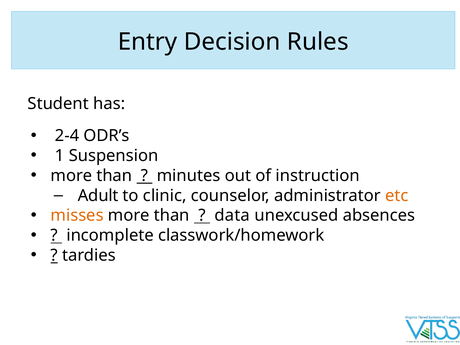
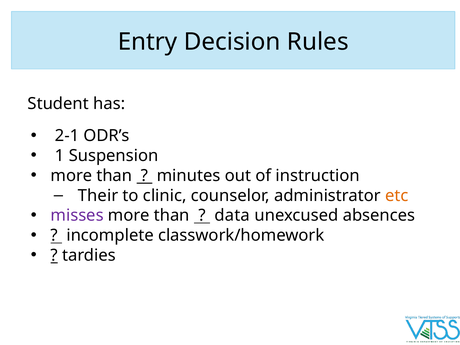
2-4: 2-4 -> 2-1
Adult: Adult -> Their
misses colour: orange -> purple
